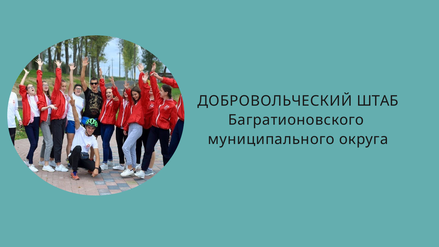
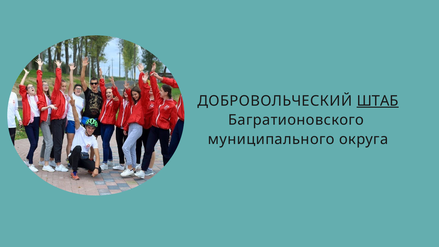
ШТАБ underline: none -> present
